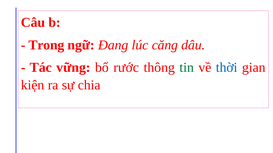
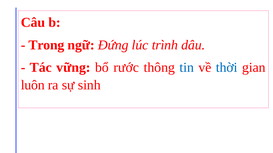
Đang: Đang -> Đứng
căng: căng -> trình
tin colour: green -> blue
kiện: kiện -> luôn
chia: chia -> sinh
